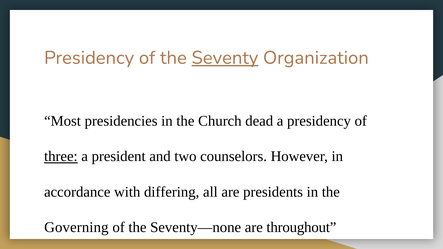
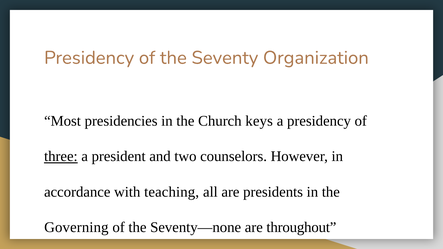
Seventy underline: present -> none
dead: dead -> keys
differing: differing -> teaching
